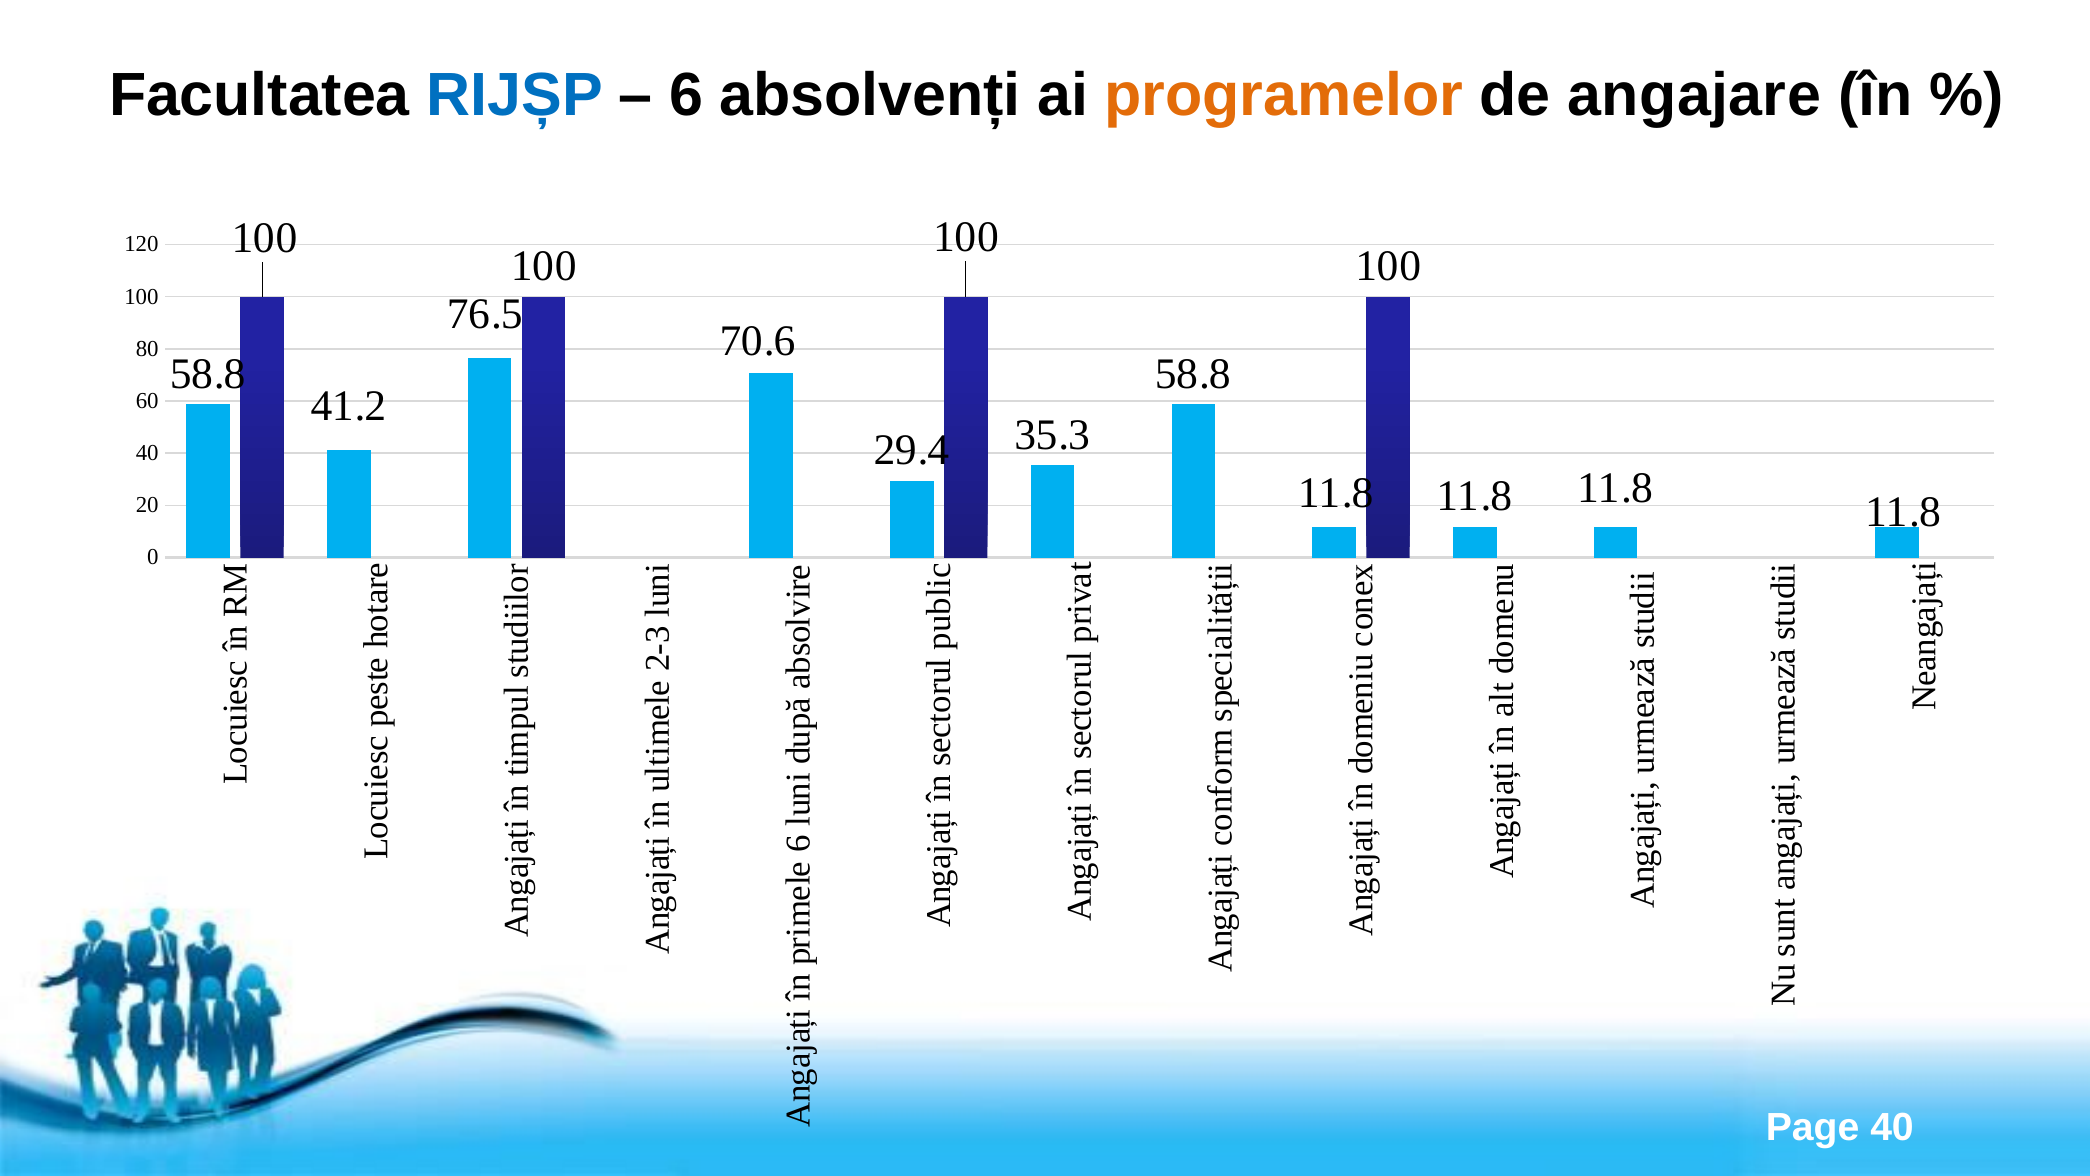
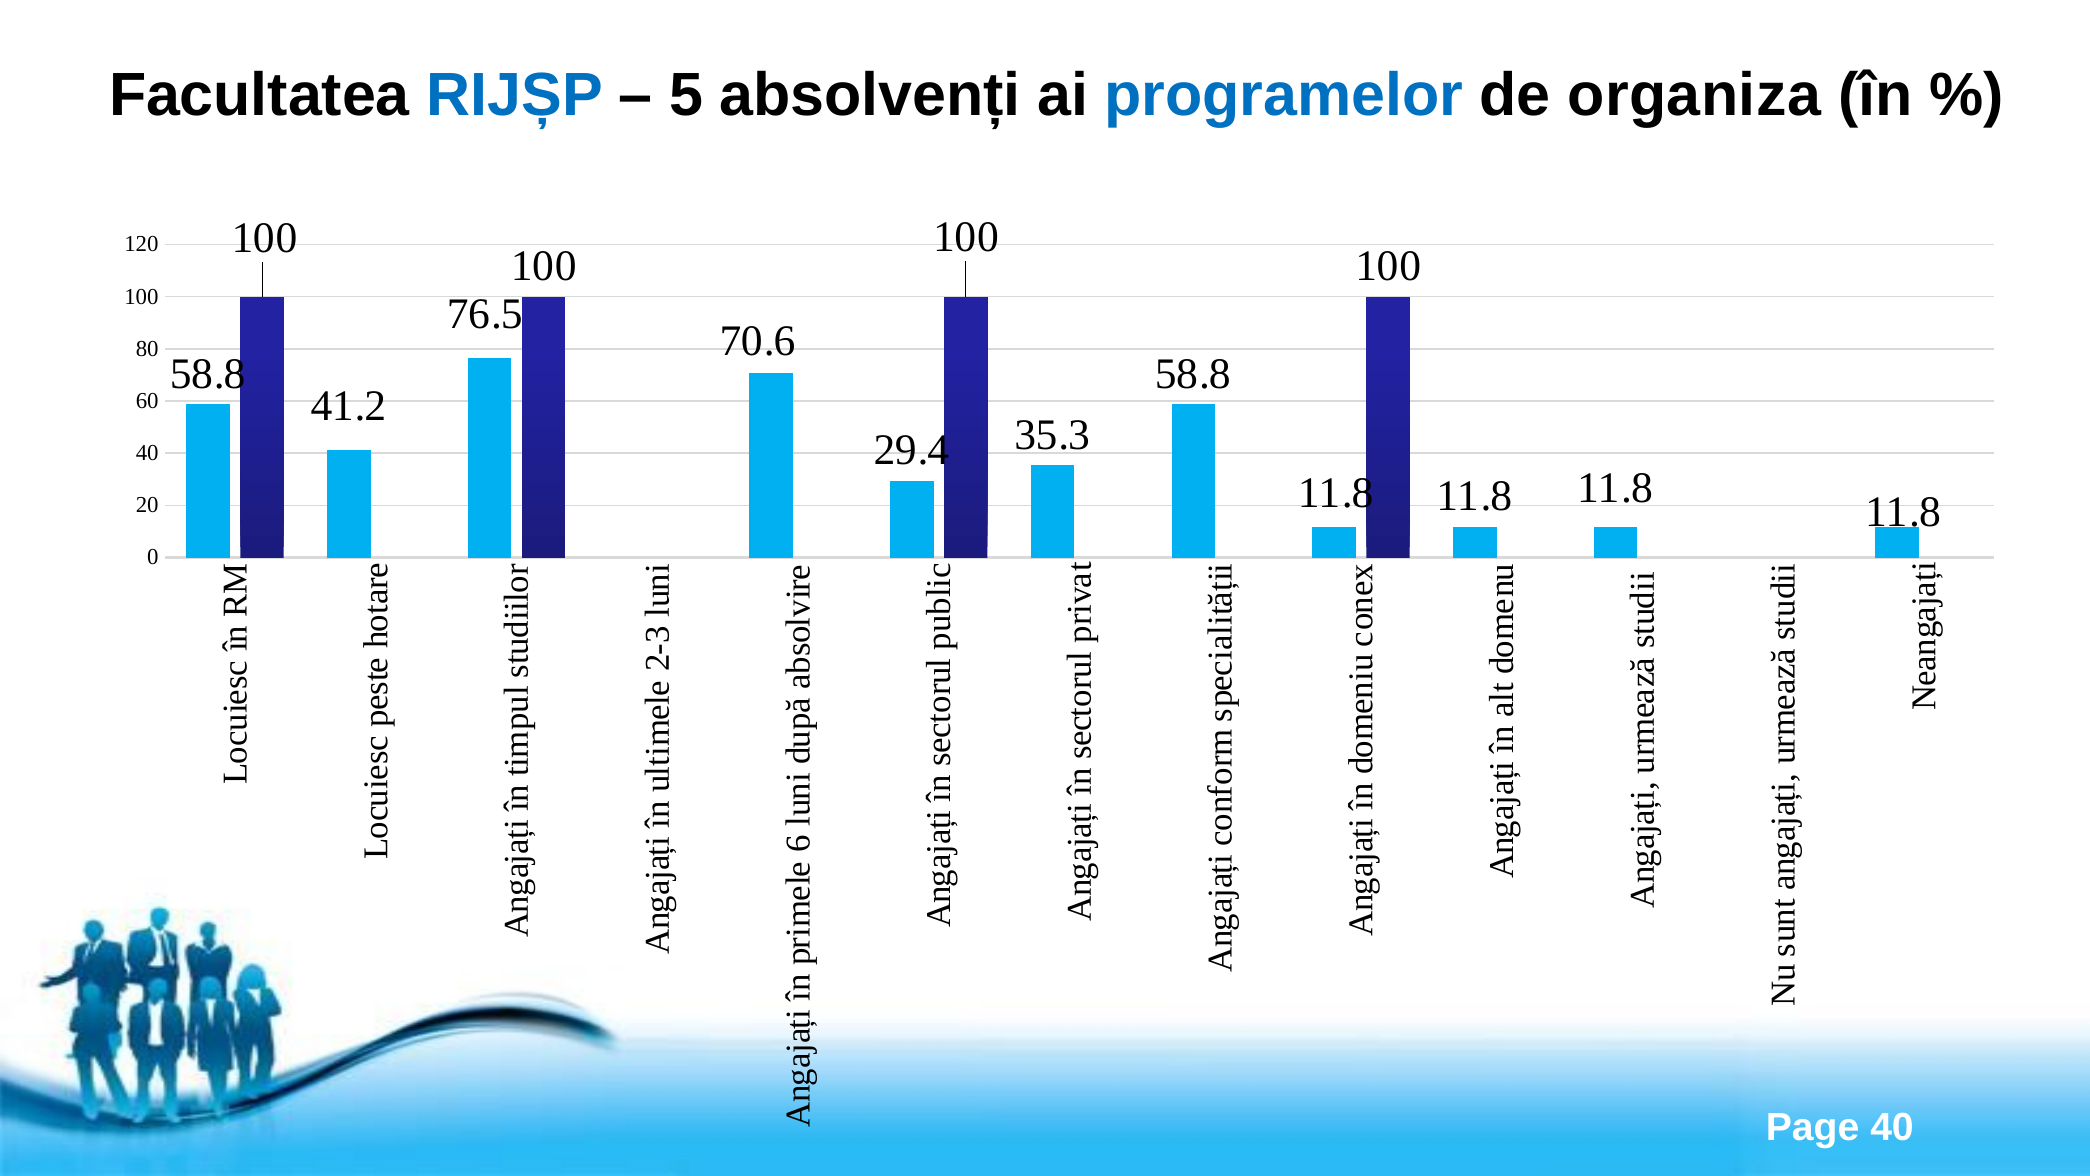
6 at (686, 96): 6 -> 5
programelor colour: orange -> blue
angajare: angajare -> organiza
